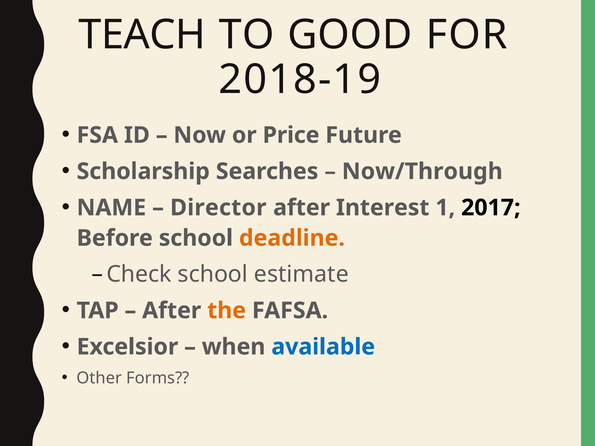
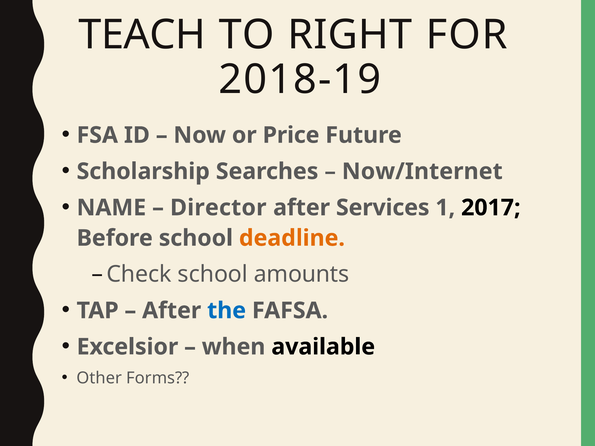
GOOD: GOOD -> RIGHT
Now/Through: Now/Through -> Now/Internet
Interest: Interest -> Services
estimate: estimate -> amounts
the colour: orange -> blue
available colour: blue -> black
